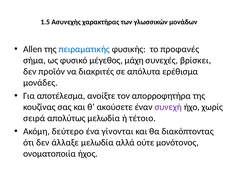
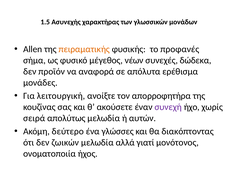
πειραματικής colour: blue -> orange
μάχη: μάχη -> νέων
βρίσκει: βρίσκει -> δώδεκα
διακριτές: διακριτές -> αναφορά
αποτέλεσμα: αποτέλεσμα -> λειτουργική
τέτοιο: τέτοιο -> αυτών
γίνονται: γίνονται -> γλώσσες
άλλαξε: άλλαξε -> ζωικών
ούτε: ούτε -> γιατί
